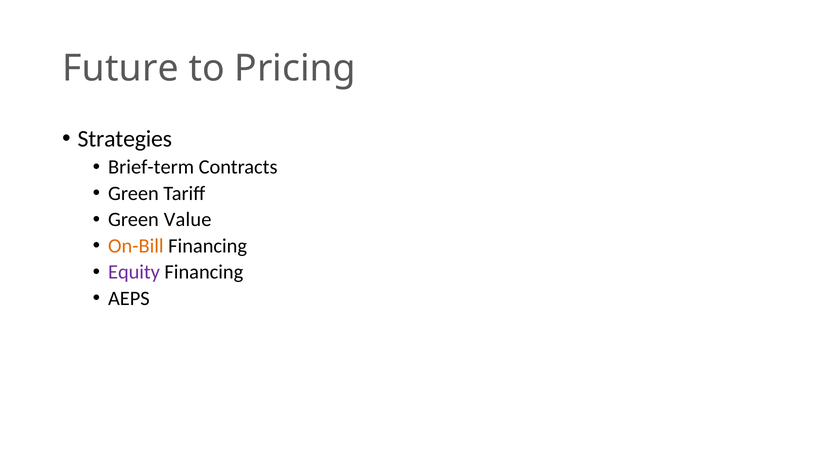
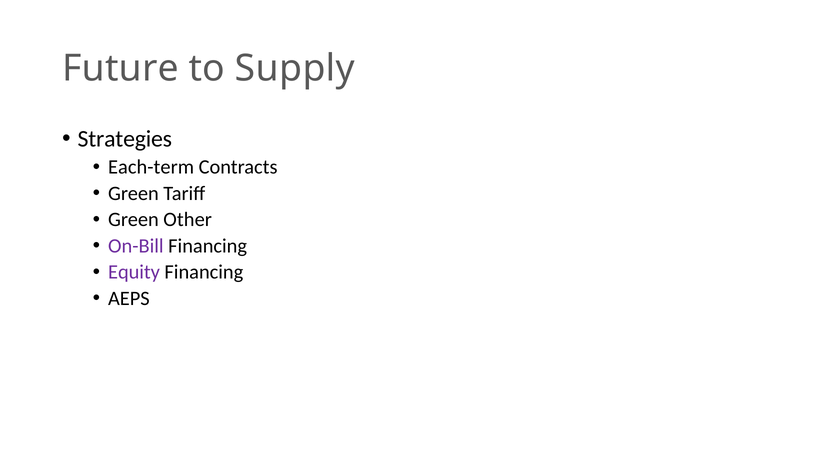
Pricing: Pricing -> Supply
Brief-term: Brief-term -> Each-term
Value: Value -> Other
On-Bill colour: orange -> purple
